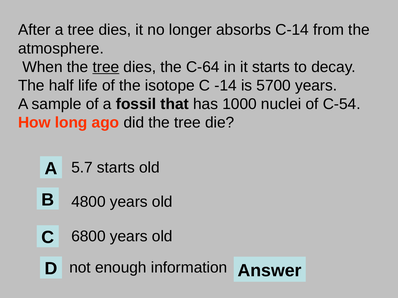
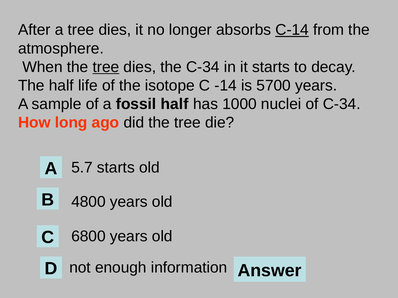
C-14 underline: none -> present
the C-64: C-64 -> C-34
fossil that: that -> half
of C-54: C-54 -> C-34
